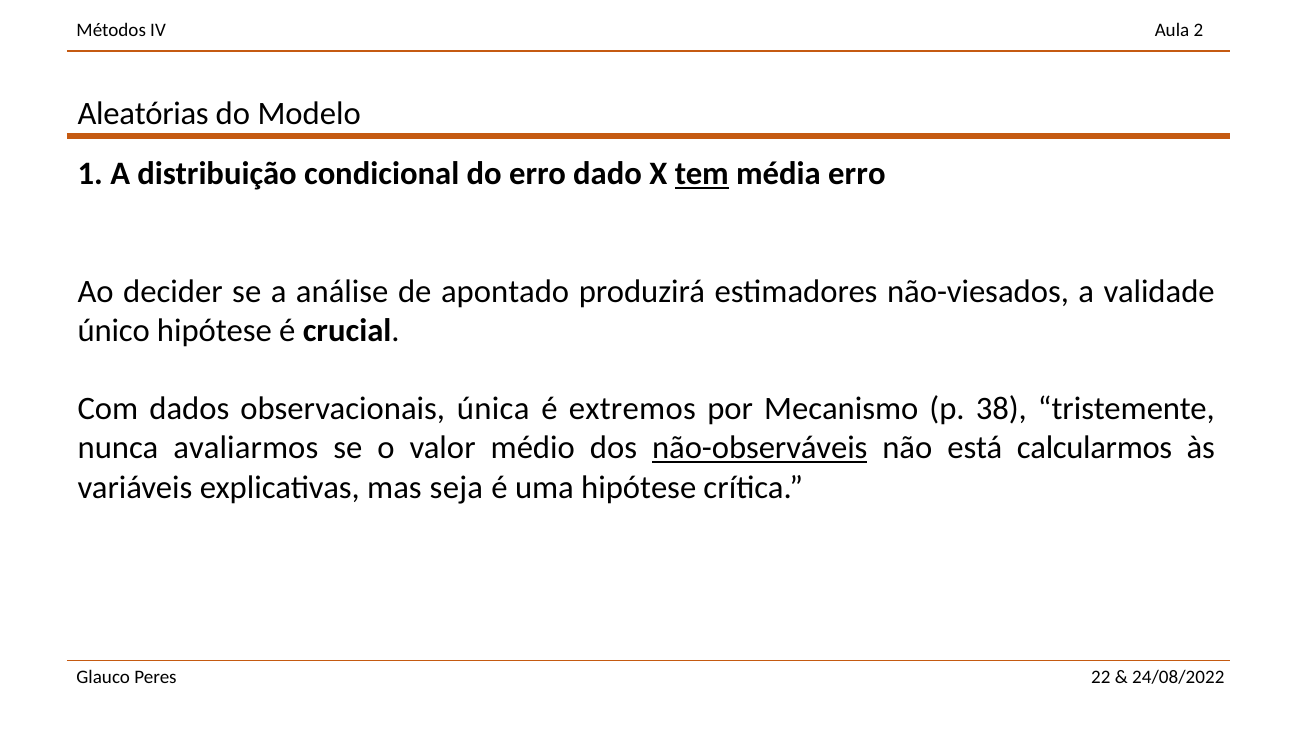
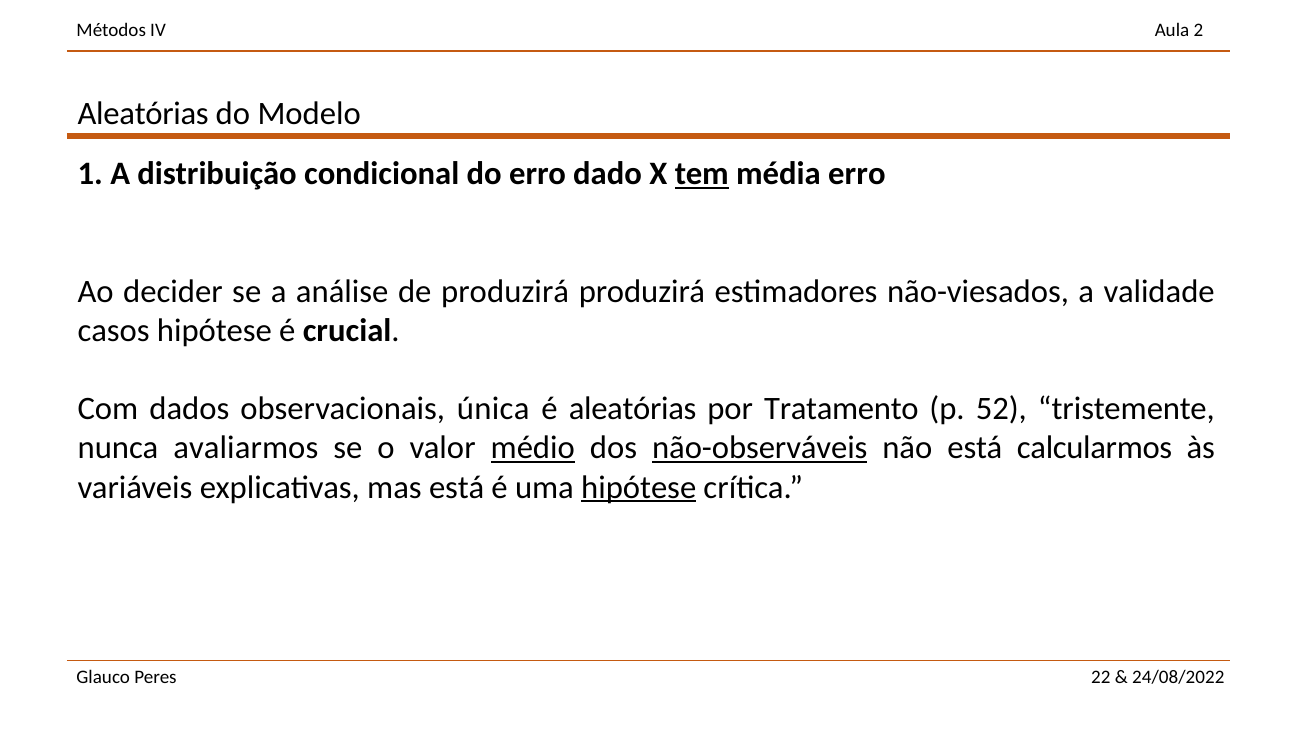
de apontado: apontado -> produzirá
único: único -> casos
é extremos: extremos -> aleatórias
Mecanismo: Mecanismo -> Tratamento
38: 38 -> 52
médio underline: none -> present
mas seja: seja -> está
hipótese at (639, 487) underline: none -> present
